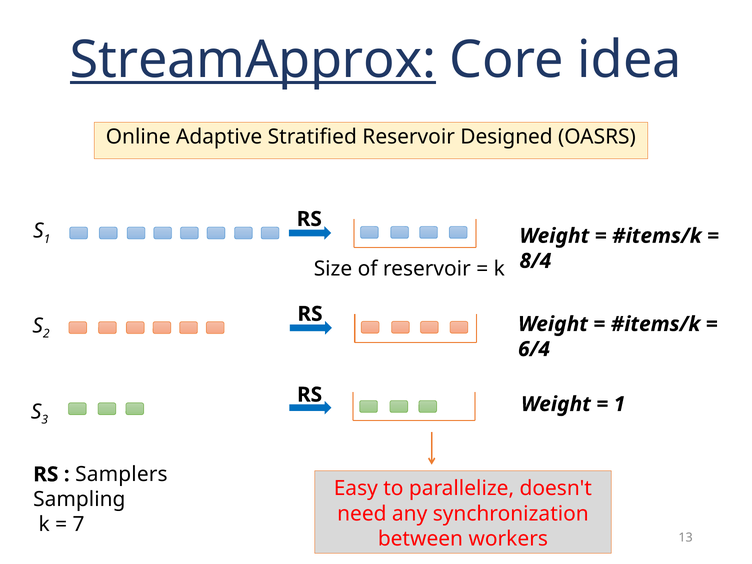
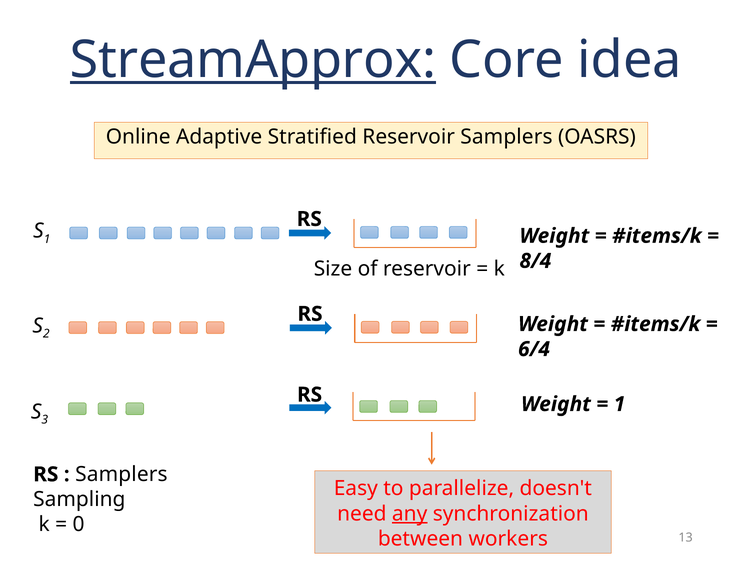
Reservoir Designed: Designed -> Samplers
any underline: none -> present
7: 7 -> 0
